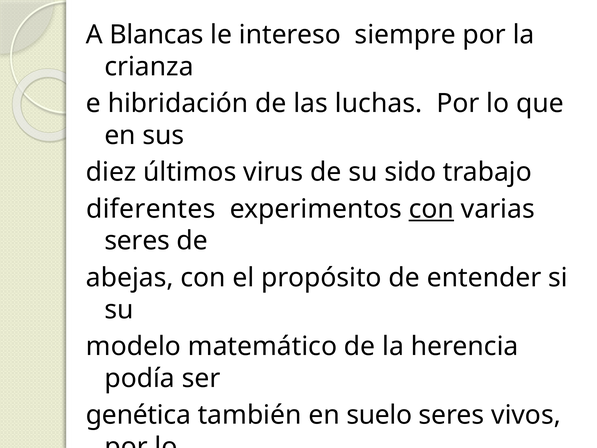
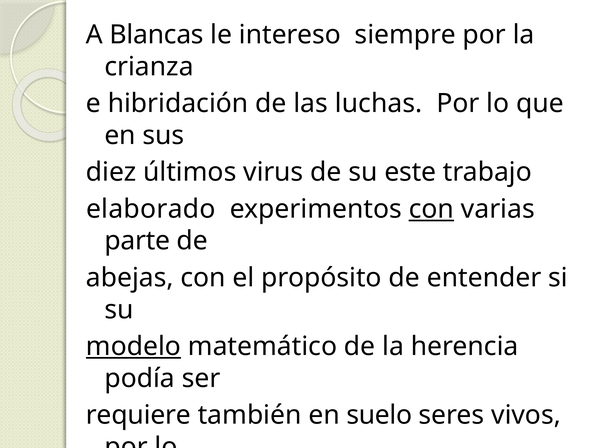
sido: sido -> este
diferentes: diferentes -> elaborado
seres at (137, 241): seres -> parte
modelo underline: none -> present
genética: genética -> requiere
